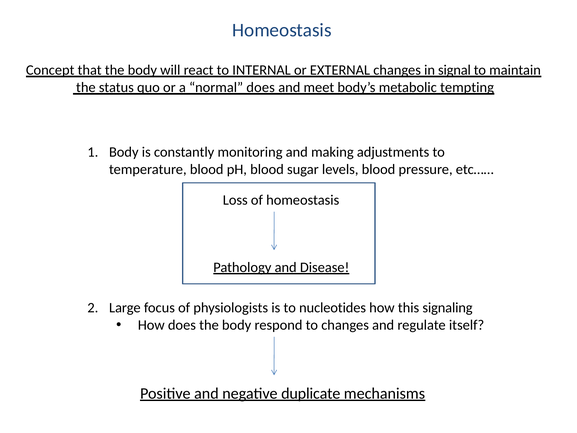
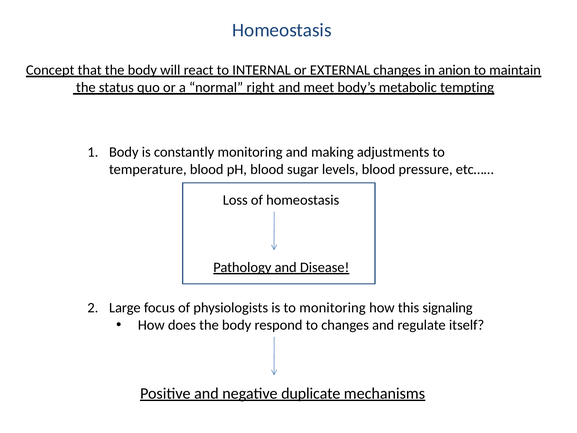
signal: signal -> anion
normal does: does -> right
to nucleotides: nucleotides -> monitoring
